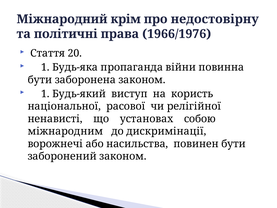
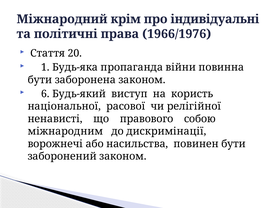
недостовірну: недостовірну -> індивідуальні
1 at (45, 94): 1 -> 6
установах: установах -> правового
